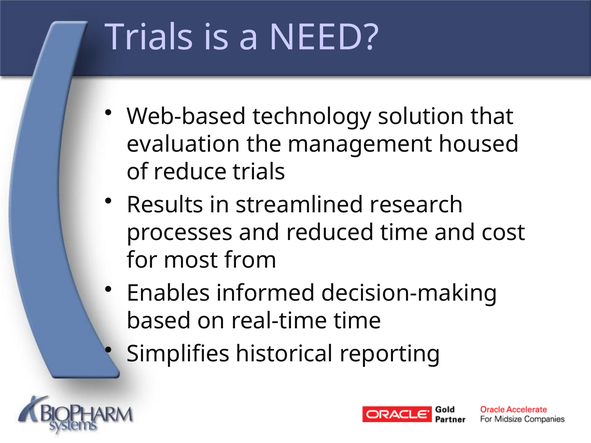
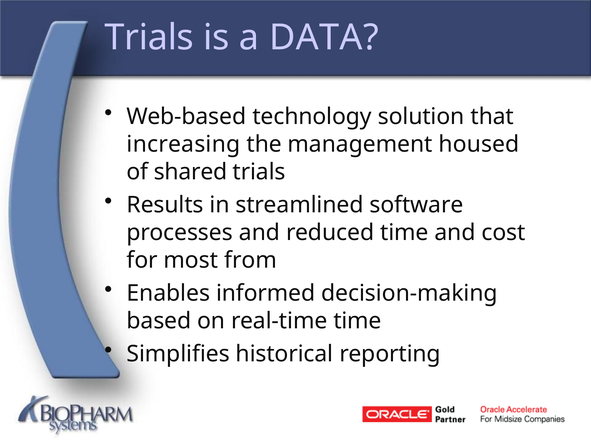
NEED: NEED -> DATA
evaluation: evaluation -> increasing
reduce: reduce -> shared
research: research -> software
